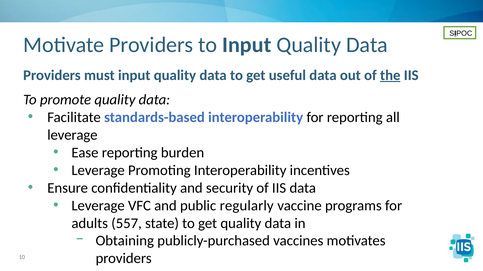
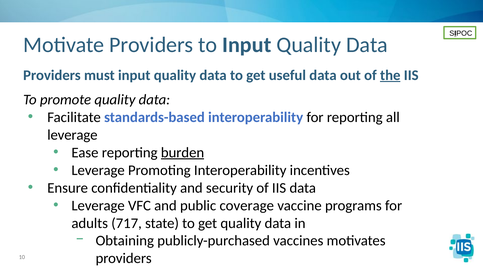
burden underline: none -> present
regularly: regularly -> coverage
557: 557 -> 717
